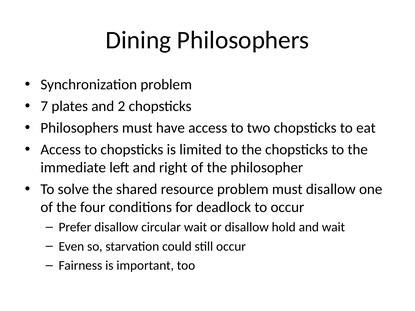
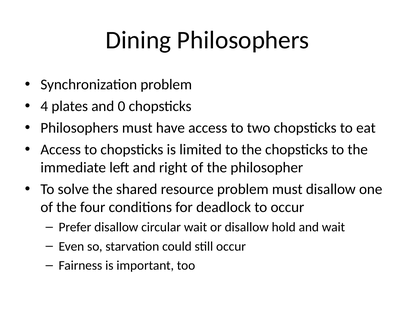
7: 7 -> 4
2: 2 -> 0
